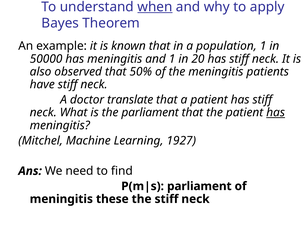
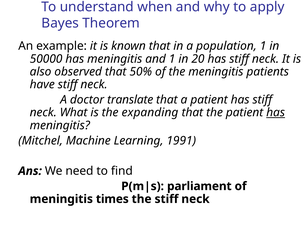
when underline: present -> none
the parliament: parliament -> expanding
1927: 1927 -> 1991
these: these -> times
